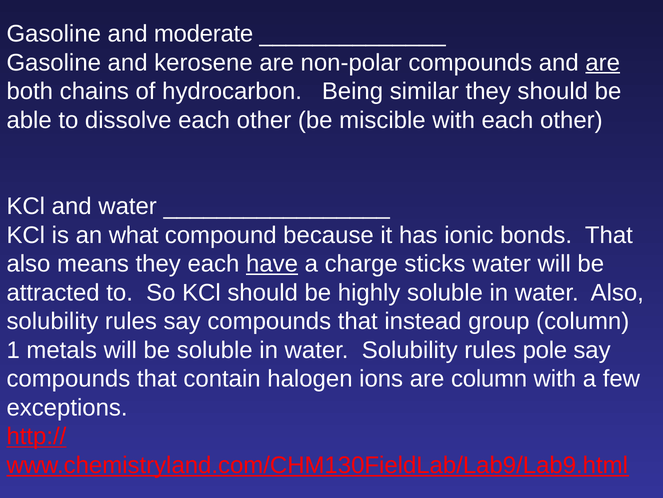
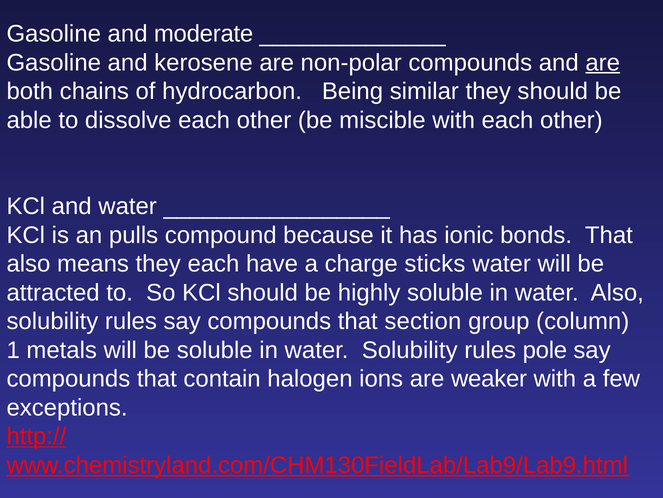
what: what -> pulls
have underline: present -> none
instead: instead -> section
are column: column -> weaker
